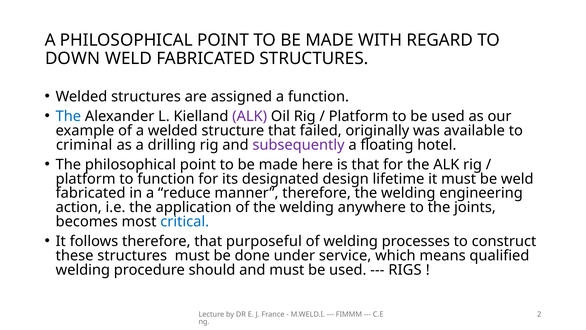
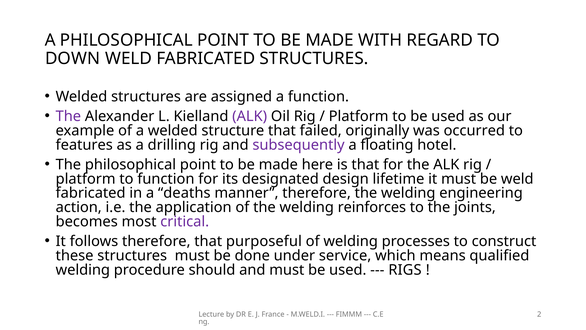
The at (68, 116) colour: blue -> purple
available: available -> occurred
criminal: criminal -> features
reduce: reduce -> deaths
anywhere: anywhere -> reinforces
critical colour: blue -> purple
